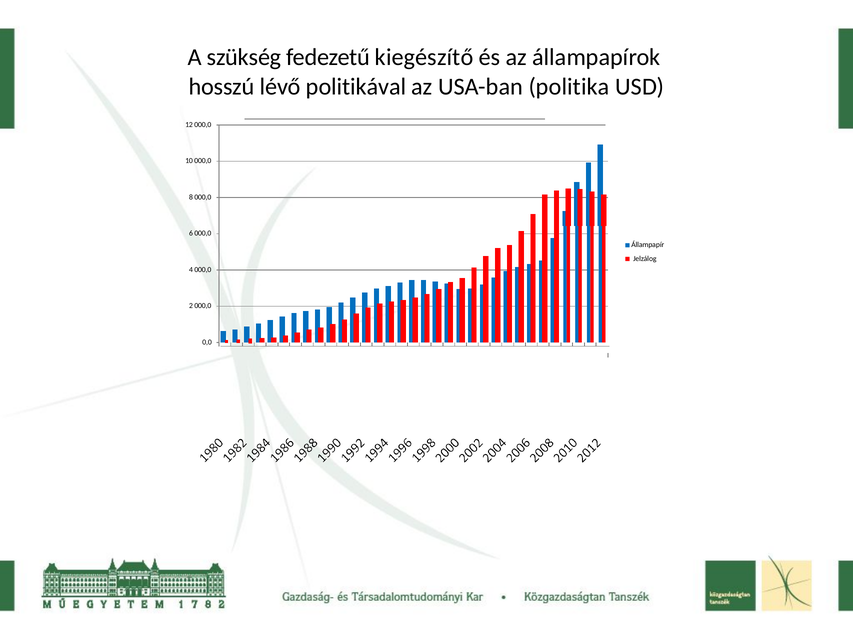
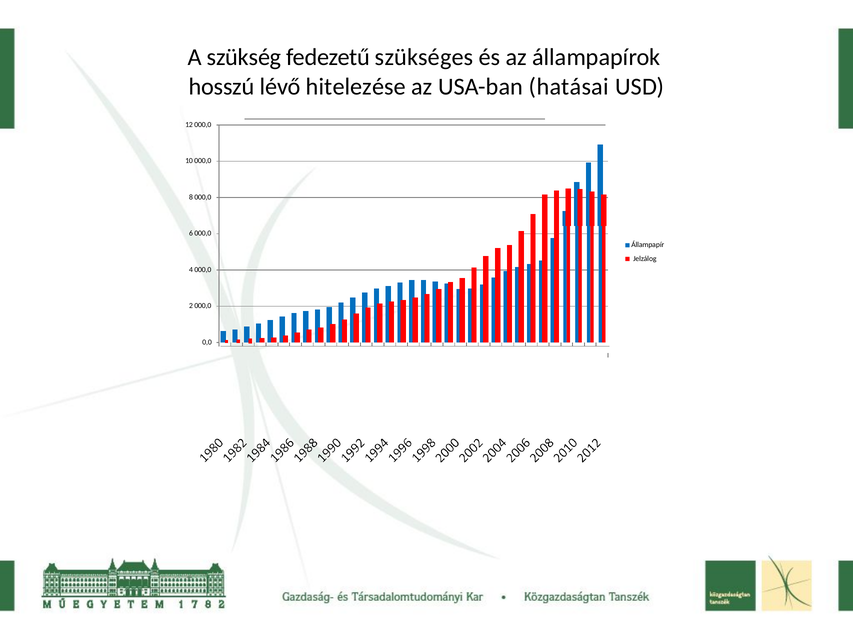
kiegészítő: kiegészítő -> szükséges
politikával: politikával -> hitelezése
politika: politika -> hatásai
